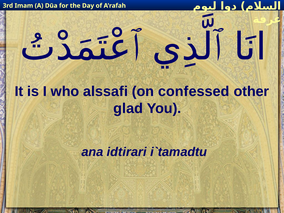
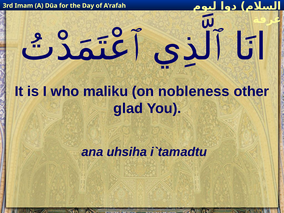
alssafi: alssafi -> maliku
confessed: confessed -> nobleness
idtirari: idtirari -> uhsiha
